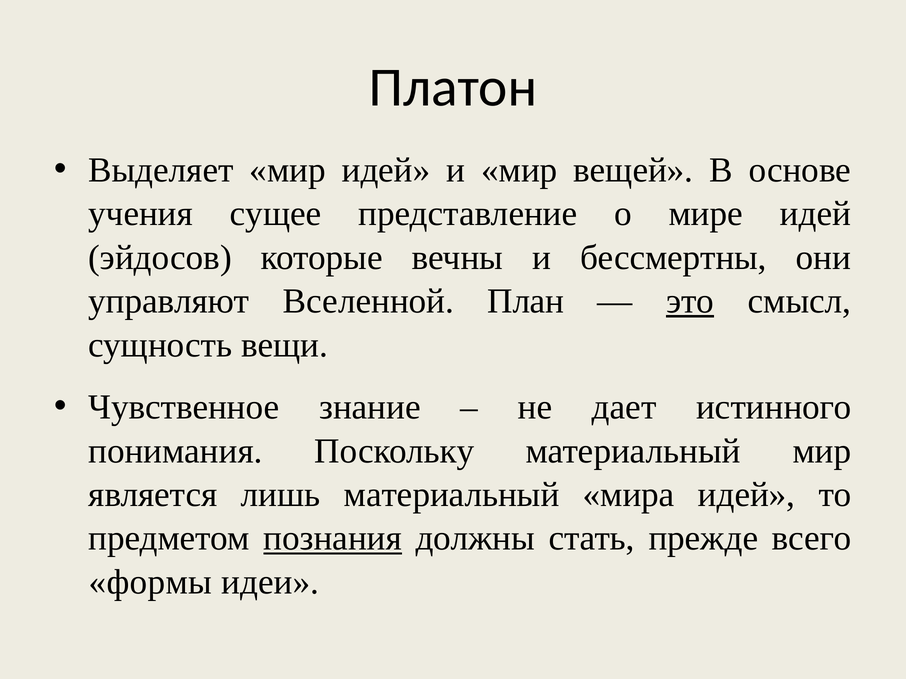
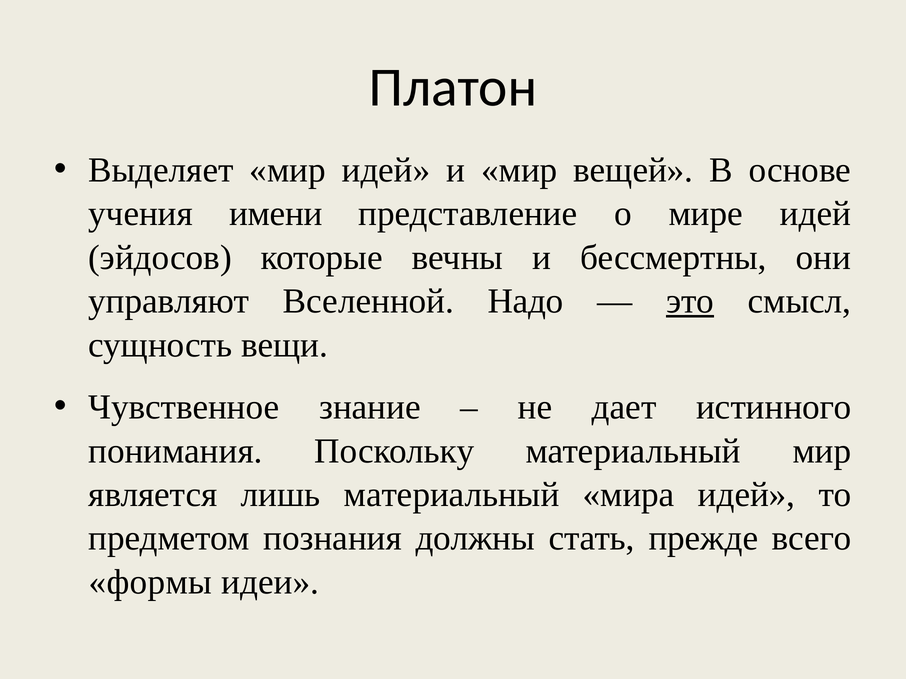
сущее: сущее -> имени
План: План -> Надо
познания underline: present -> none
